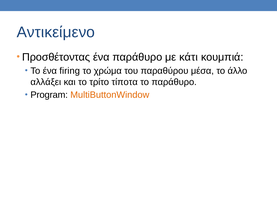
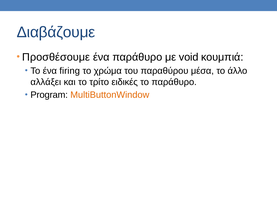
Αντικείμενο: Αντικείμενο -> Διαβάζουμε
Προσθέτοντας: Προσθέτοντας -> Προσθέσουμε
κάτι: κάτι -> void
τίποτα: τίποτα -> ειδικές
